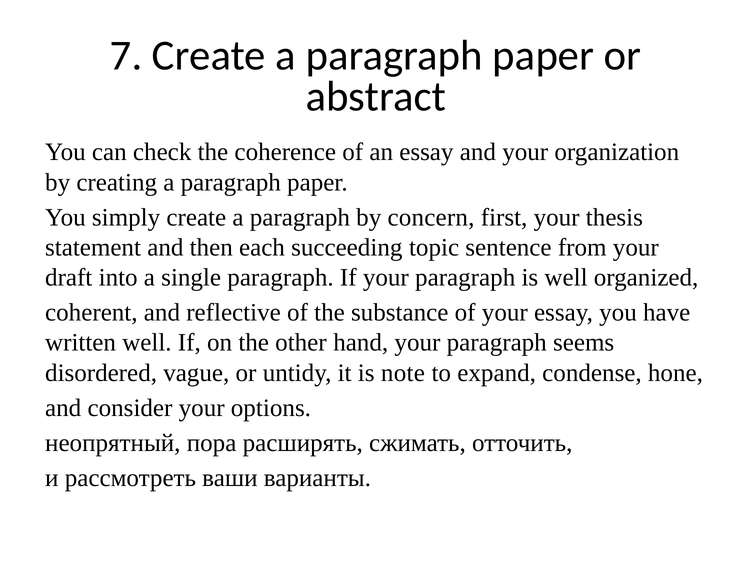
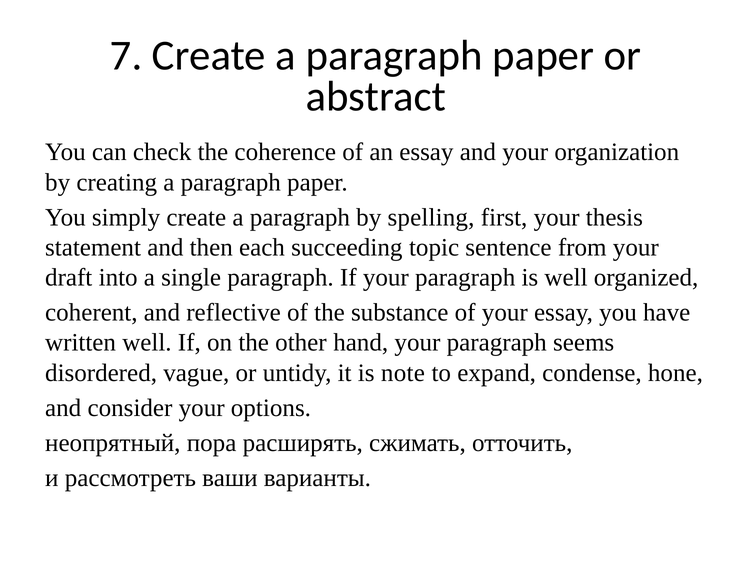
concern: concern -> spelling
